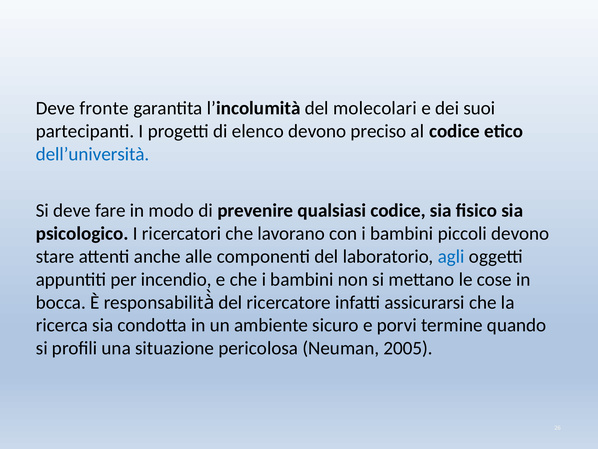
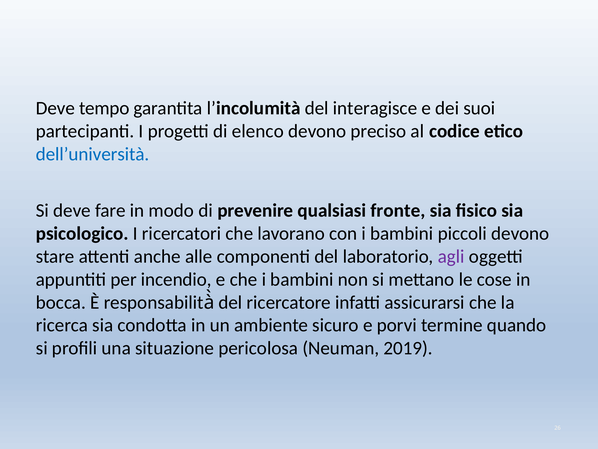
fronte: fronte -> tempo
molecolari: molecolari -> interagisce
qualsiasi codice: codice -> fronte
agli colour: blue -> purple
2005: 2005 -> 2019
